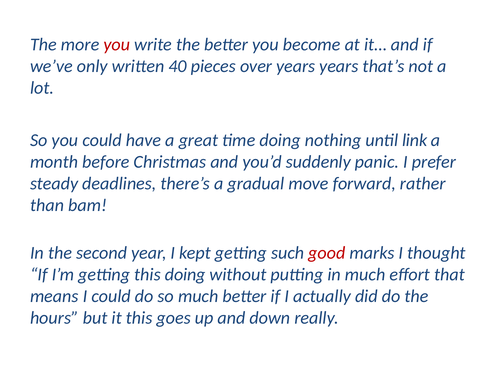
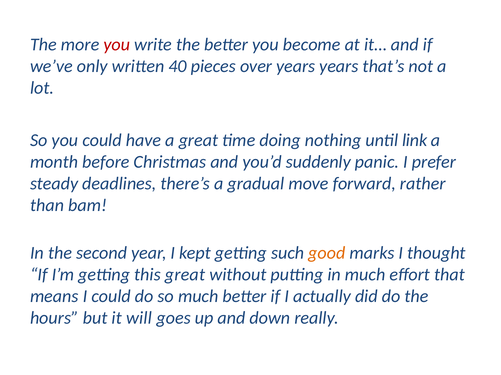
good colour: red -> orange
this doing: doing -> great
it this: this -> will
